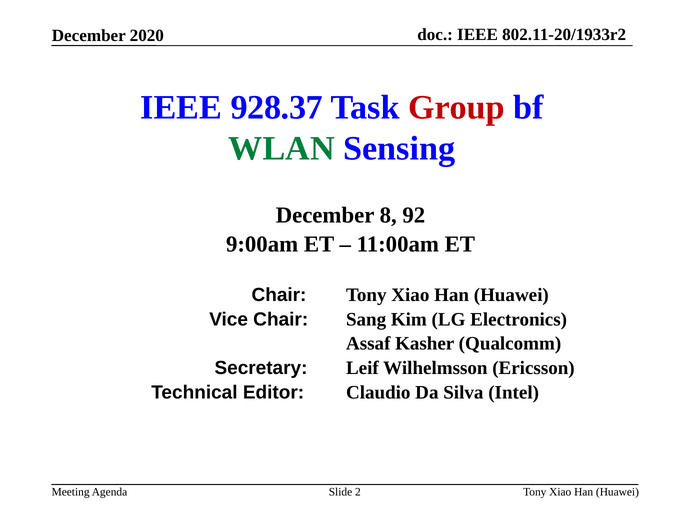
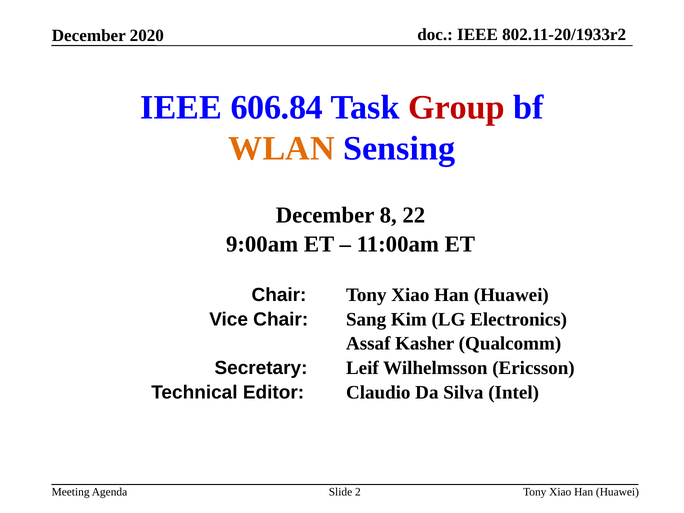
928.37: 928.37 -> 606.84
WLAN colour: green -> orange
92: 92 -> 22
